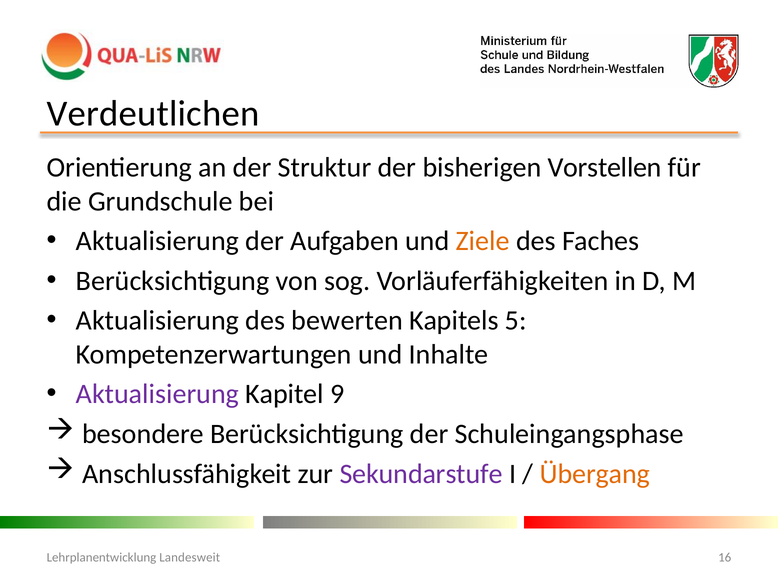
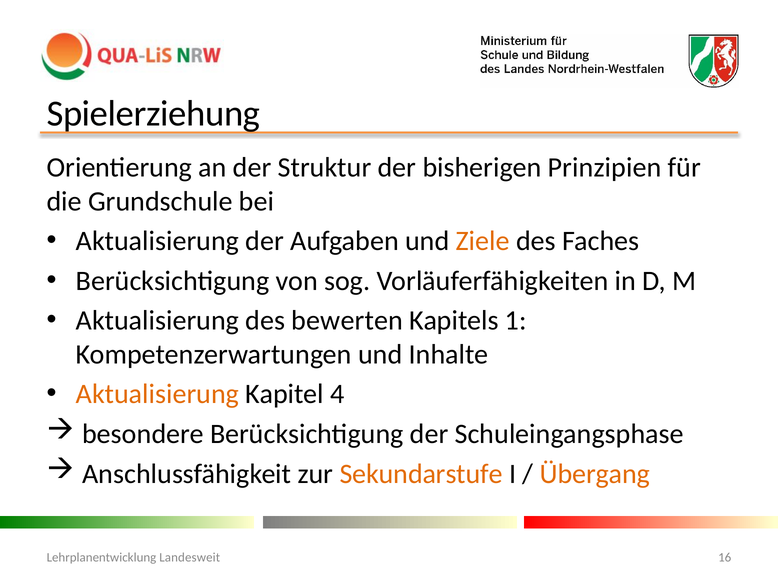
Verdeutlichen: Verdeutlichen -> Spielerziehung
Vorstellen: Vorstellen -> Prinzipien
5: 5 -> 1
Aktualisierung at (157, 394) colour: purple -> orange
9: 9 -> 4
Sekundarstufe colour: purple -> orange
